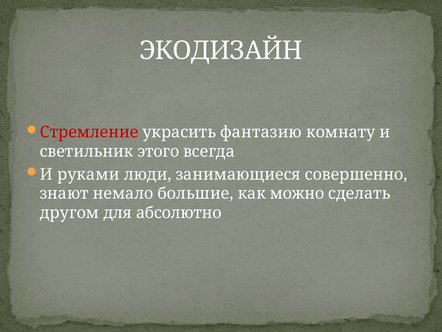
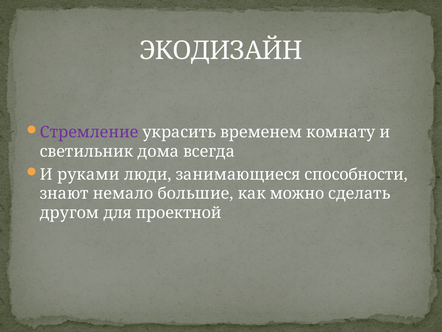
Стремление colour: red -> purple
фантазию: фантазию -> временем
этого: этого -> дома
совершенно: совершенно -> способности
абсолютно: абсолютно -> проектной
